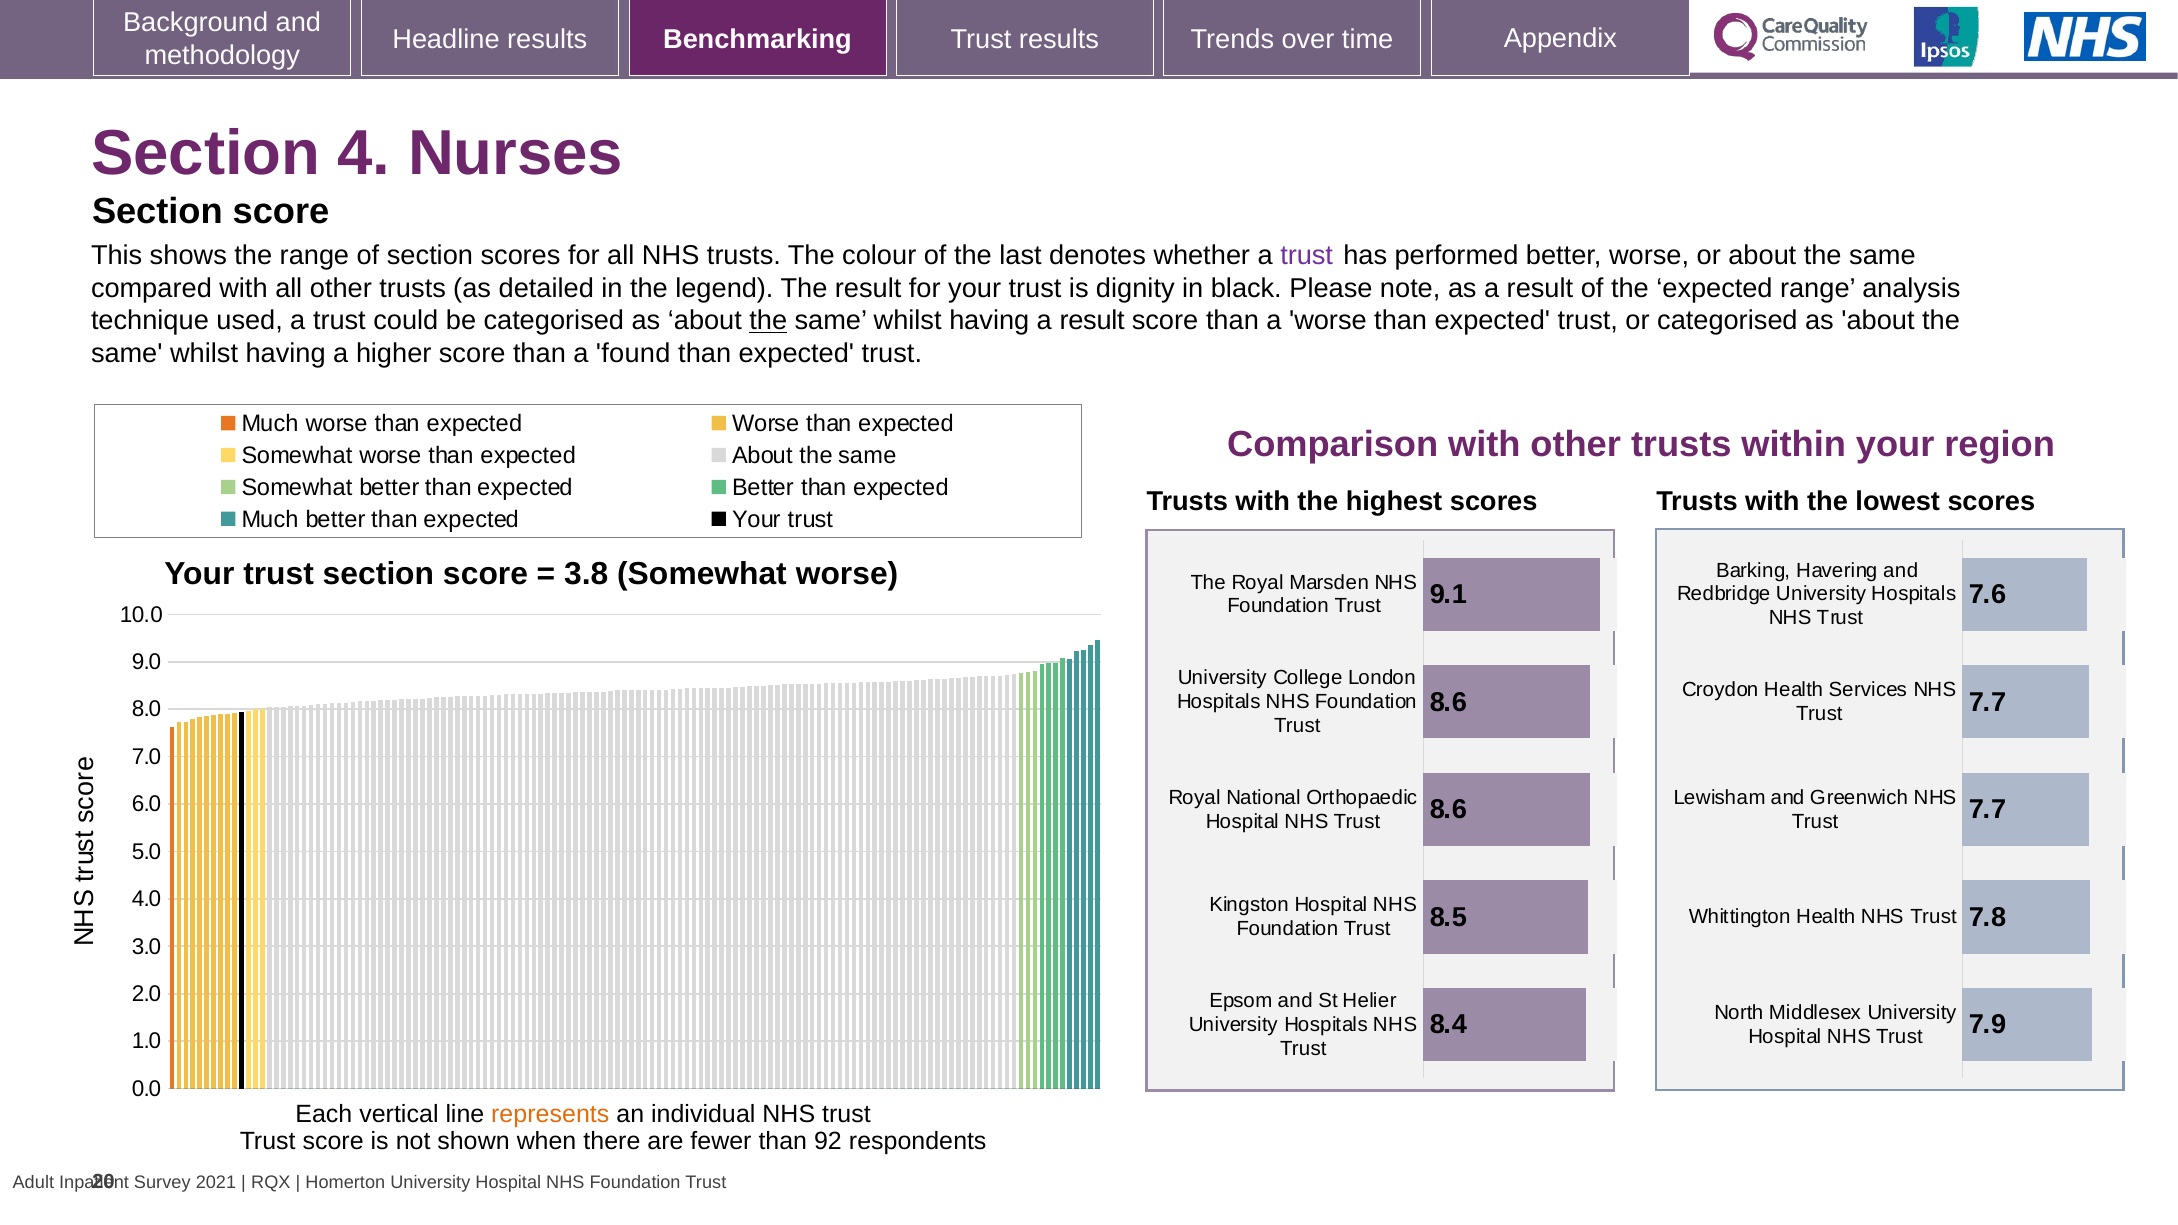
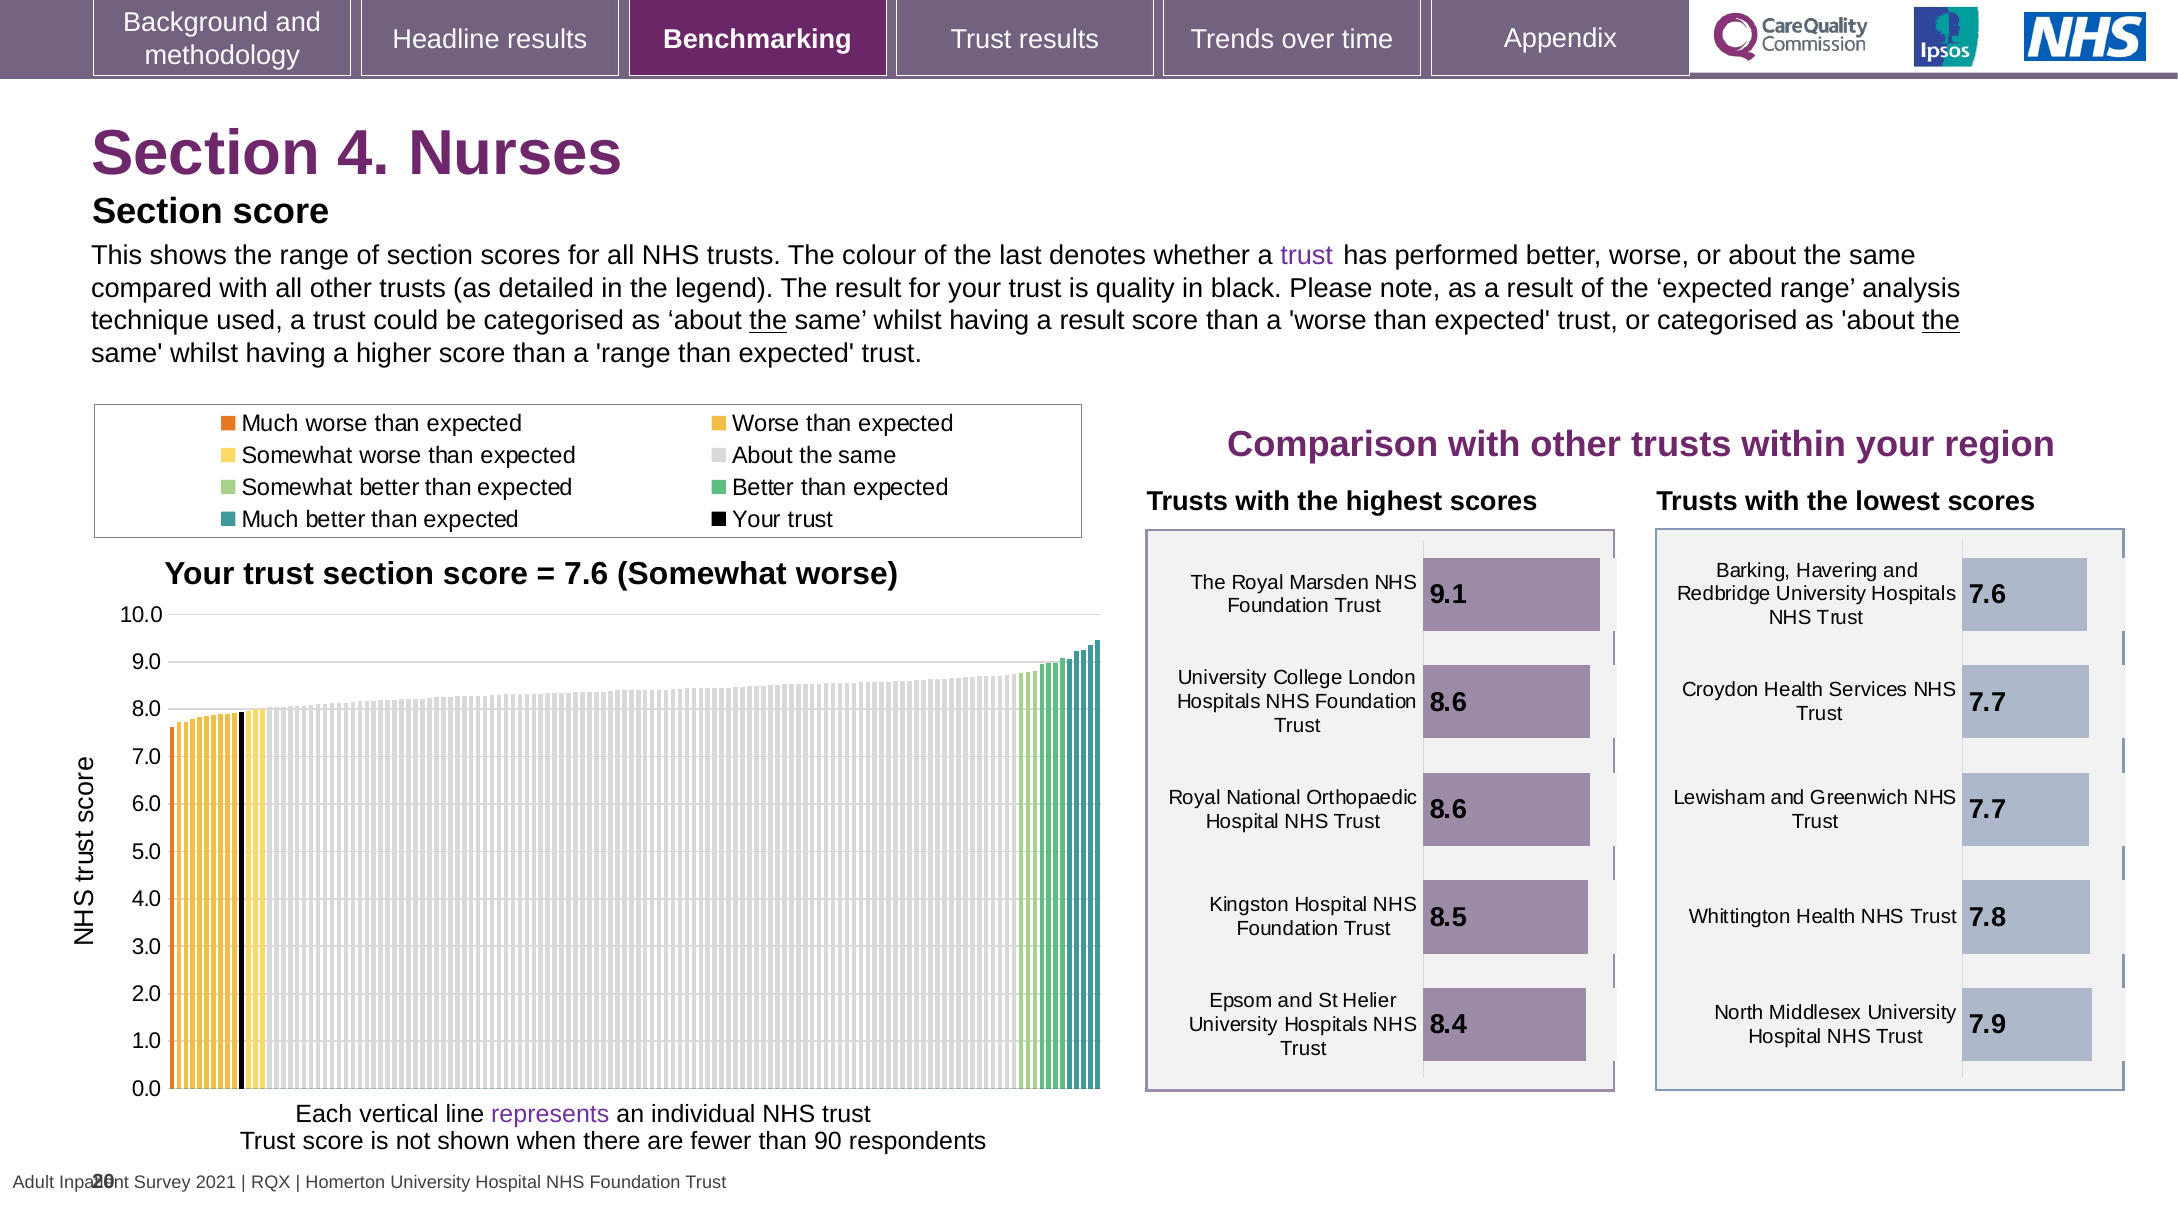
dignity: dignity -> quality
the at (1941, 321) underline: none -> present
a found: found -> range
3.8 at (586, 574): 3.8 -> 7.6
represents colour: orange -> purple
92: 92 -> 90
